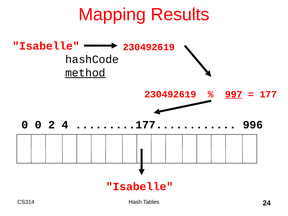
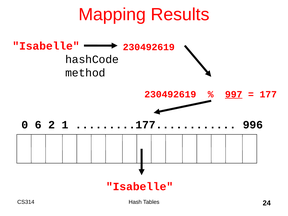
method underline: present -> none
0 0: 0 -> 6
4: 4 -> 1
